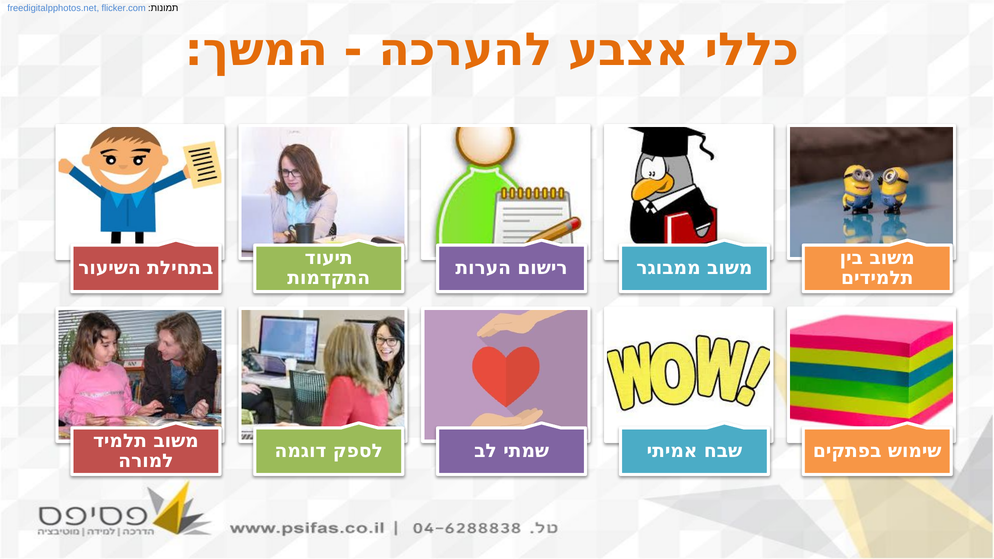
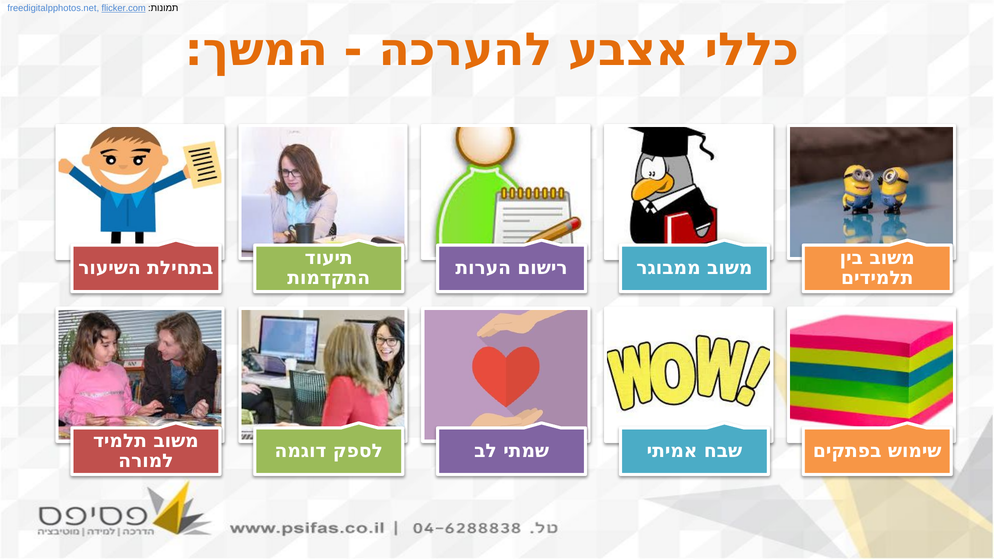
flicker.com underline: none -> present
